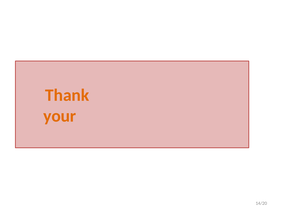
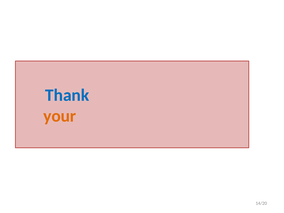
Thank colour: orange -> blue
